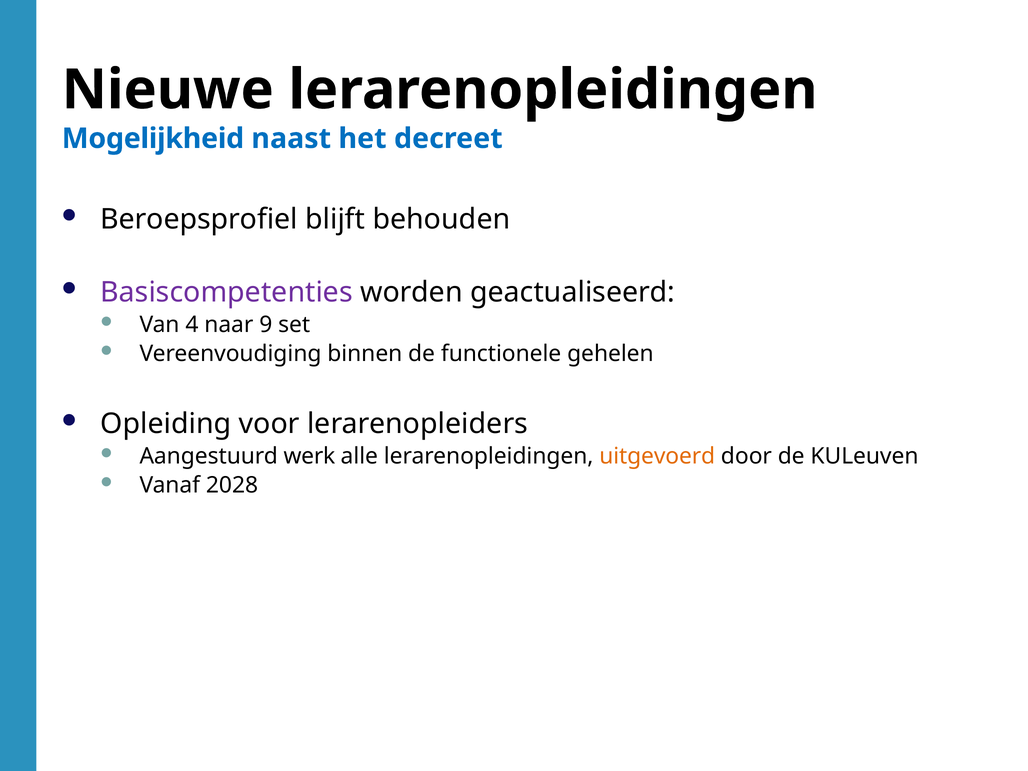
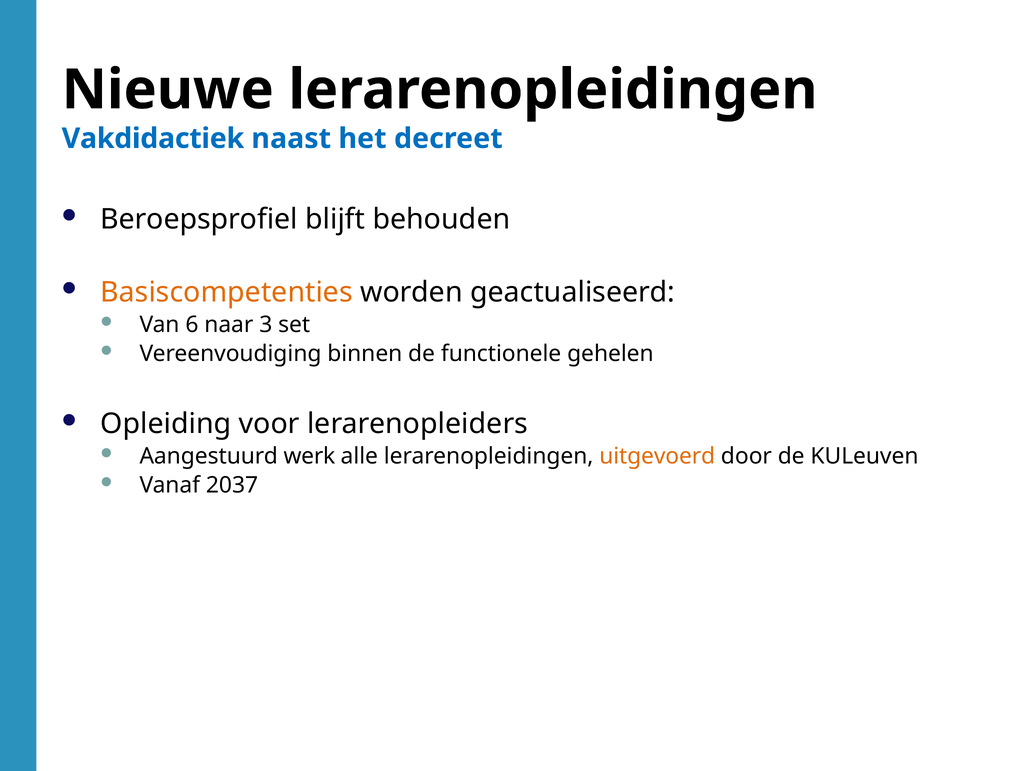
Mogelijkheid: Mogelijkheid -> Vakdidactiek
Basiscompetenties colour: purple -> orange
4: 4 -> 6
9: 9 -> 3
2028: 2028 -> 2037
